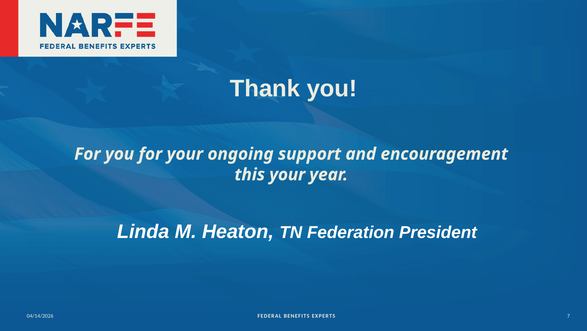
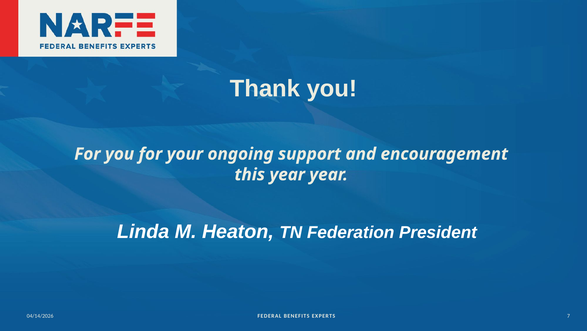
this your: your -> year
